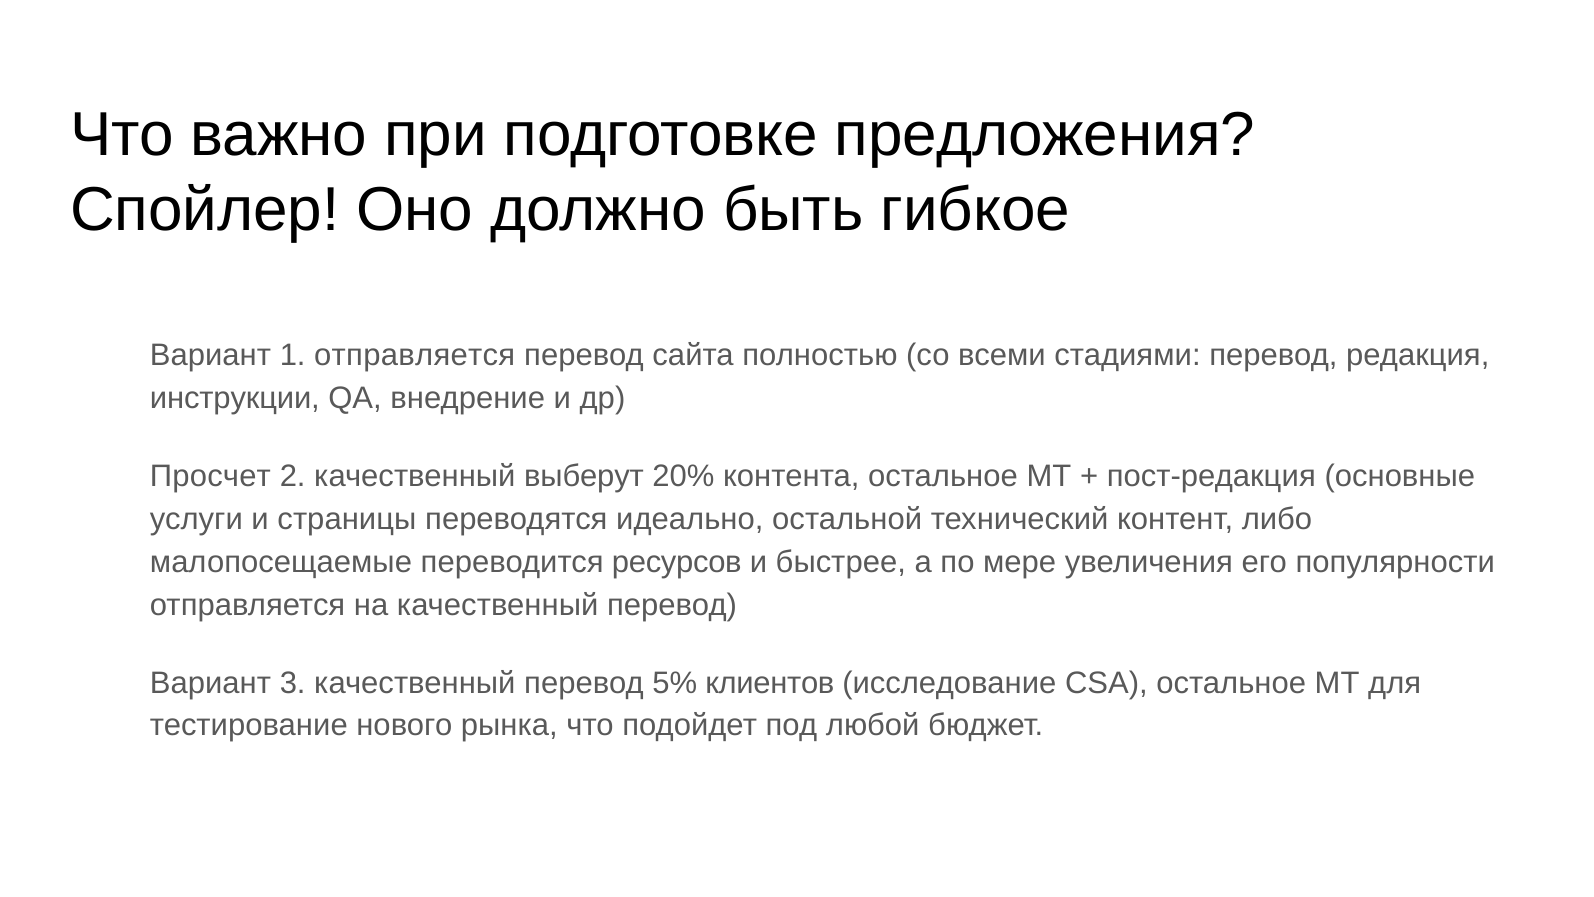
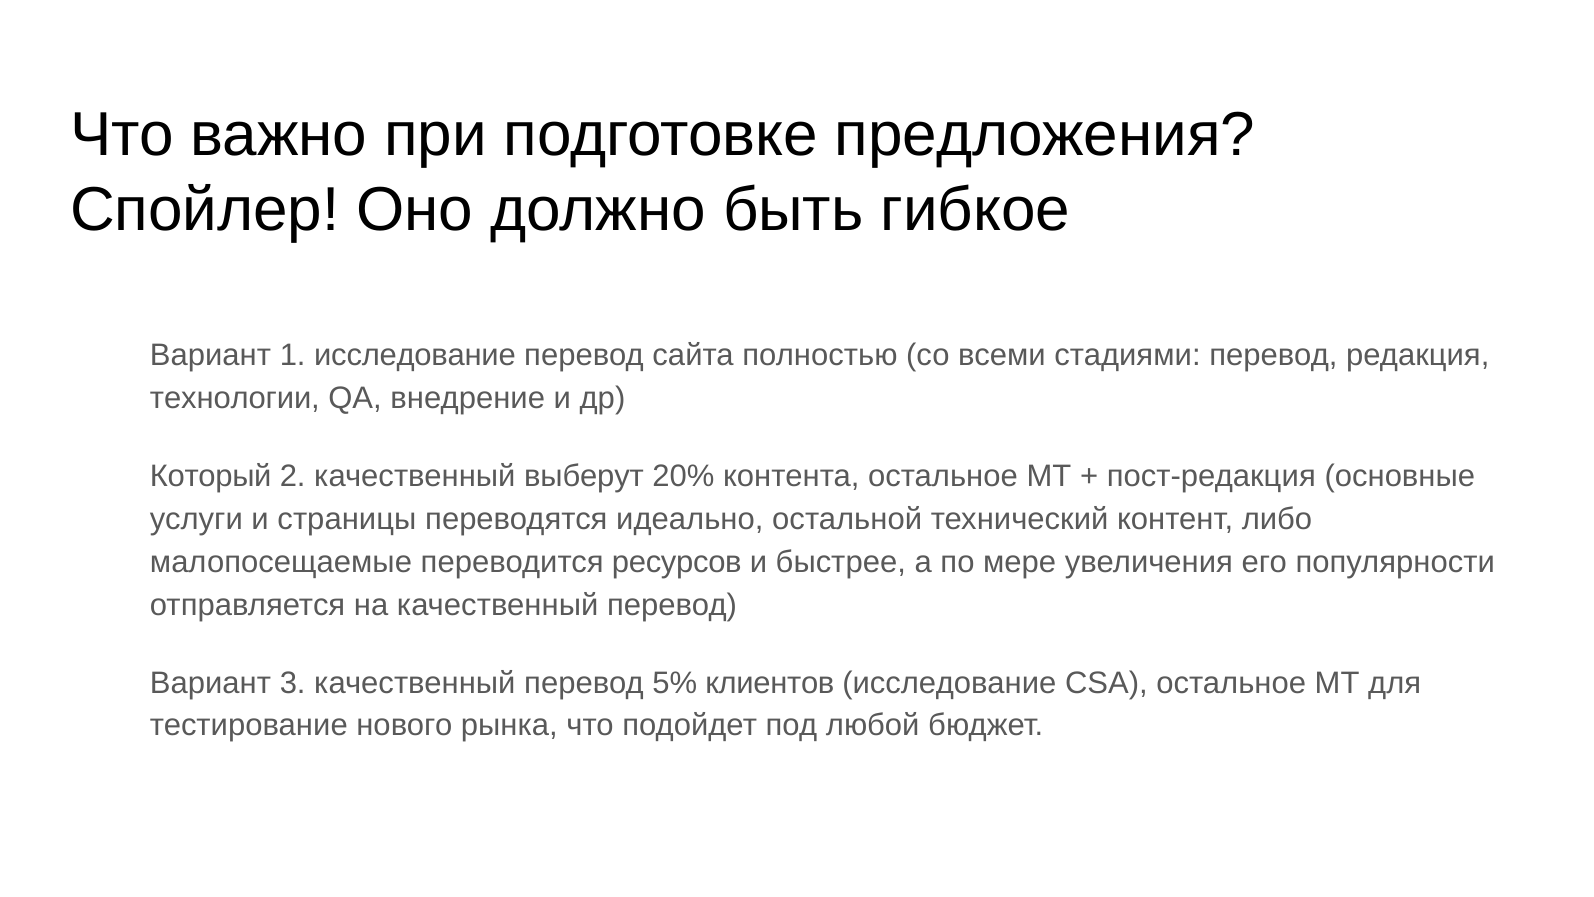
1 отправляется: отправляется -> исследование
инструкции: инструкции -> технологии
Просчет: Просчет -> Который
